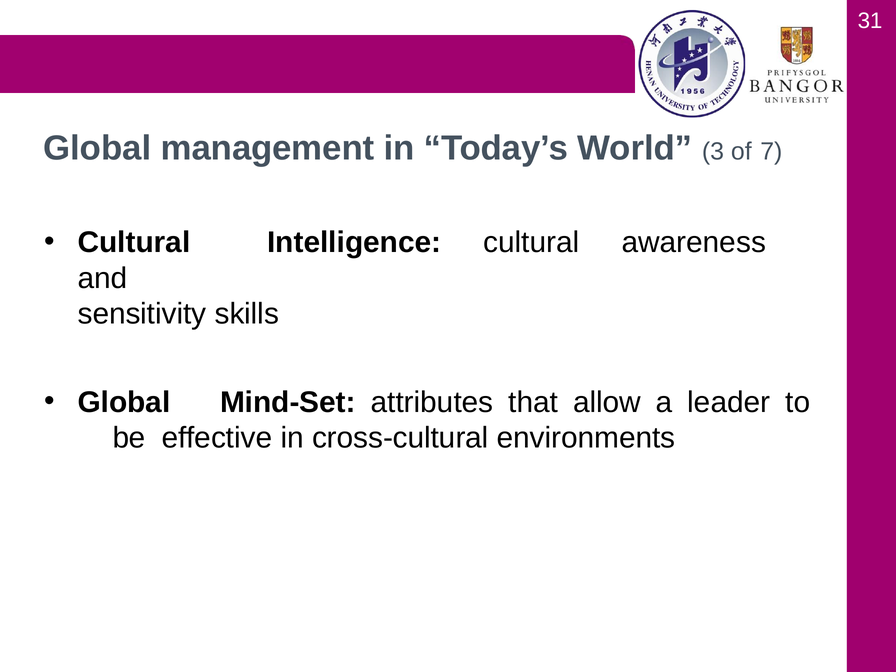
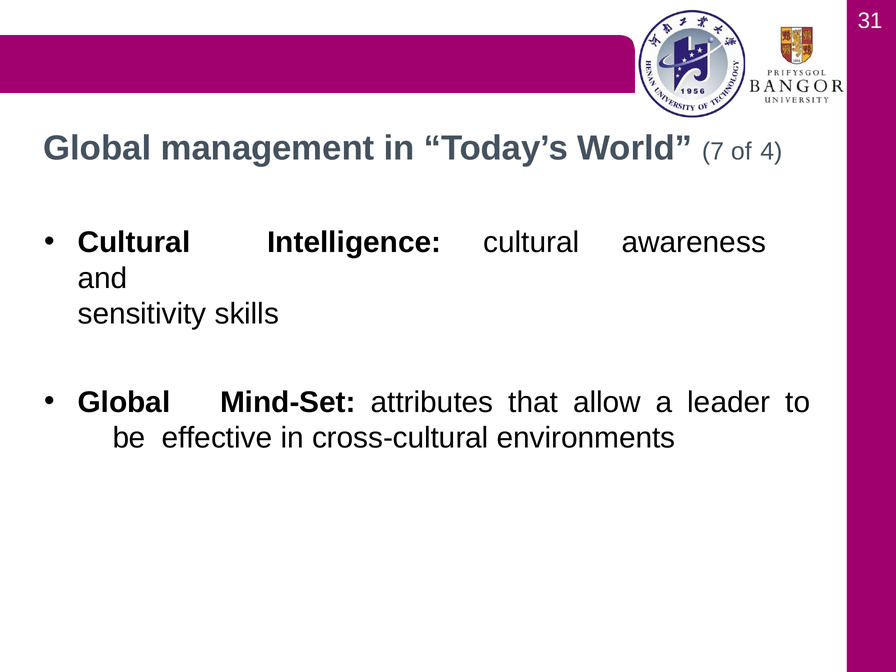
3: 3 -> 7
7: 7 -> 4
